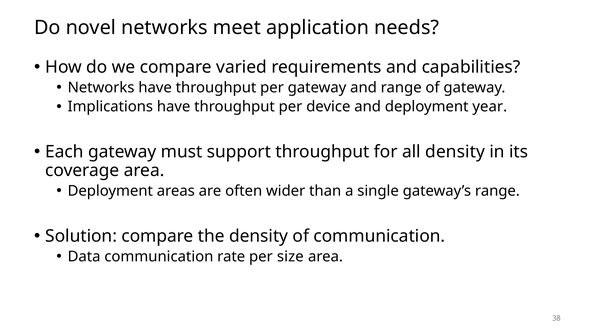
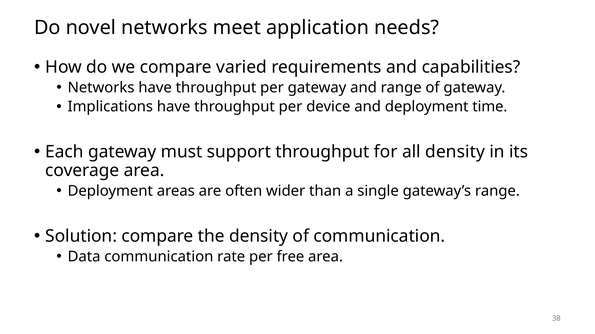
year: year -> time
size: size -> free
